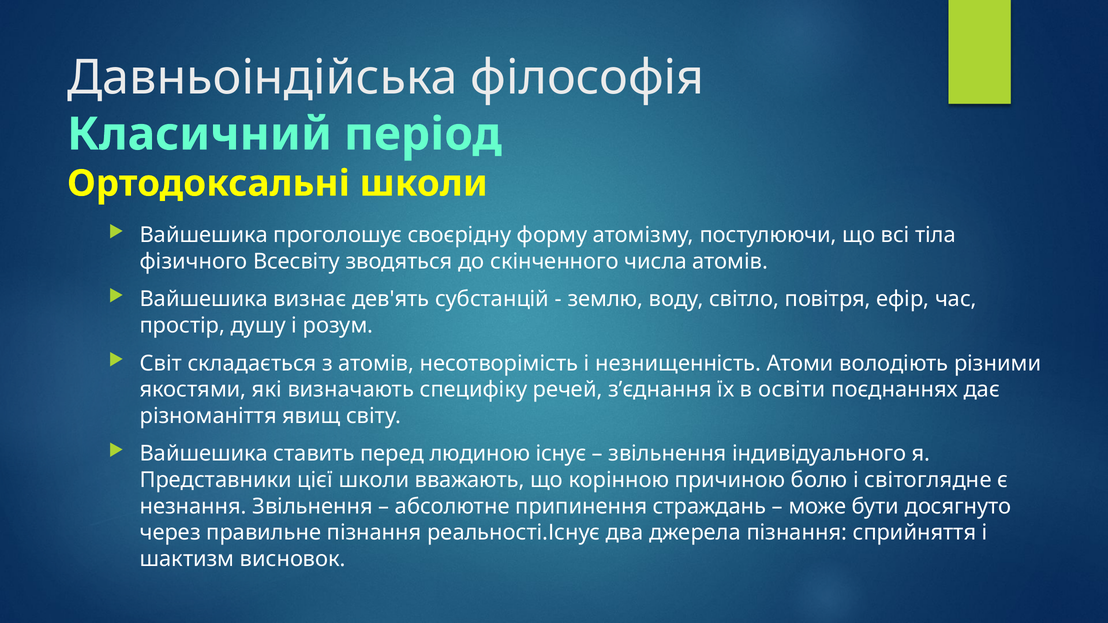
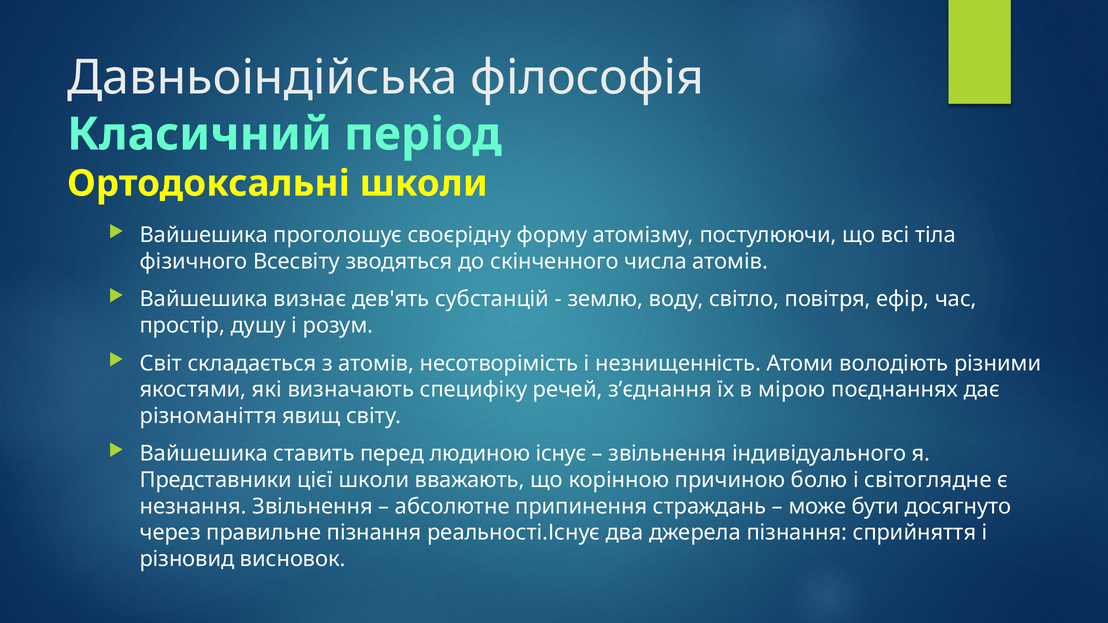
освіти: освіти -> мірою
шактизм: шактизм -> різновид
